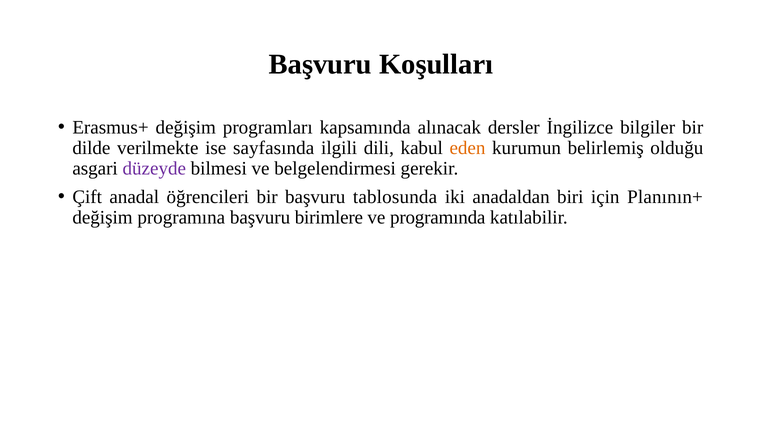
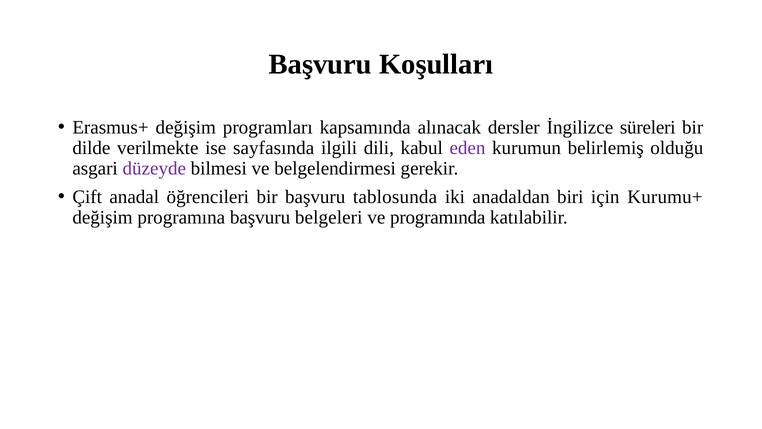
bilgiler: bilgiler -> süreleri
eden colour: orange -> purple
Planının+: Planının+ -> Kurumu+
birimlere: birimlere -> belgeleri
